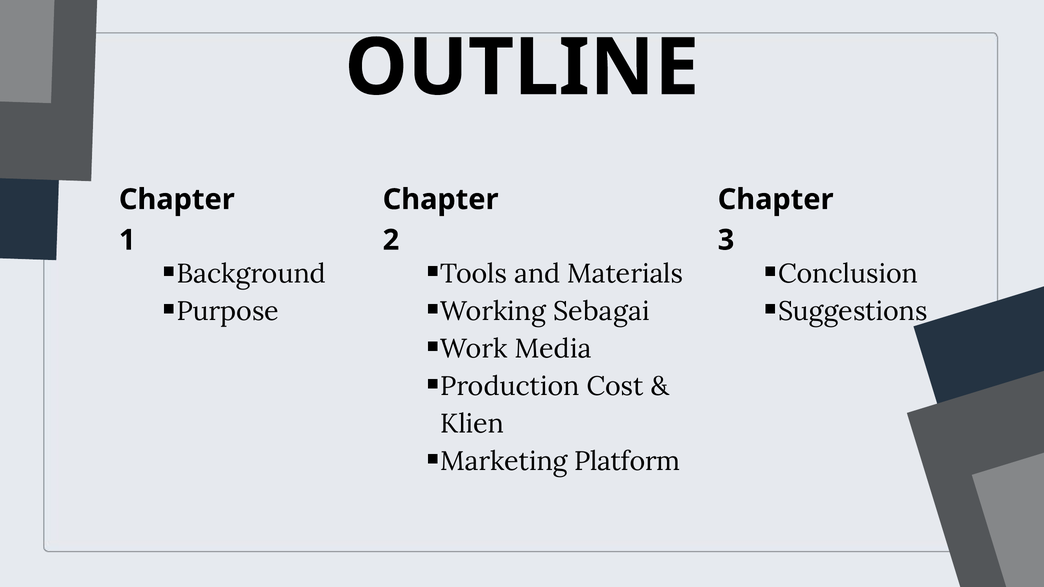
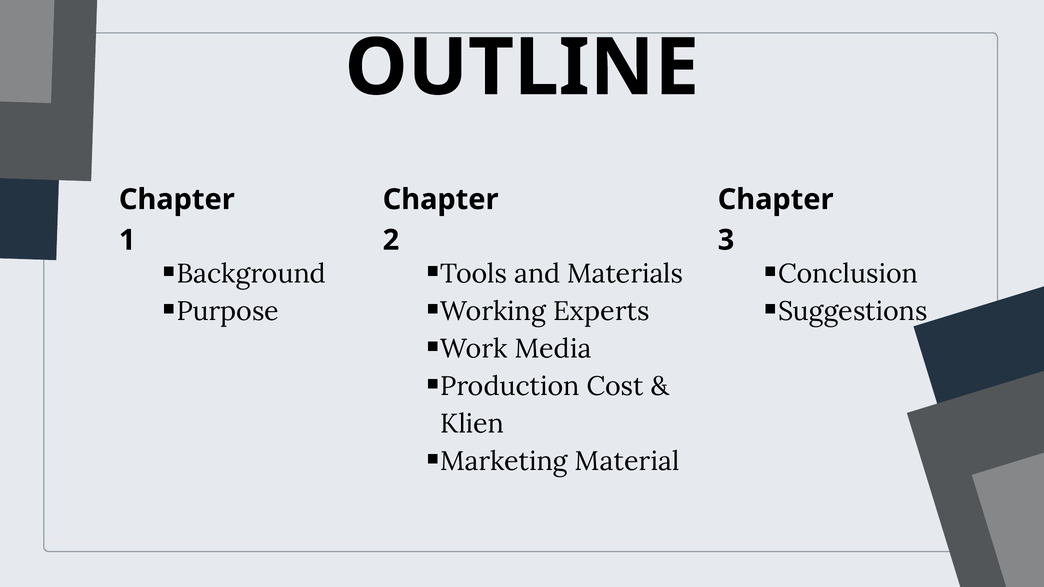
Sebagai: Sebagai -> Experts
Platform: Platform -> Material
